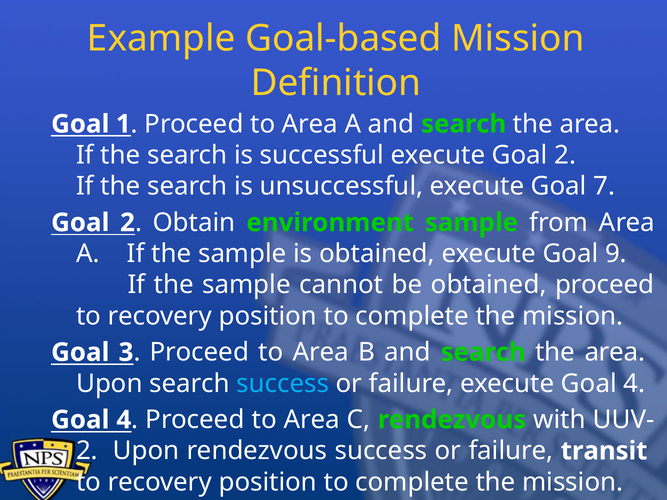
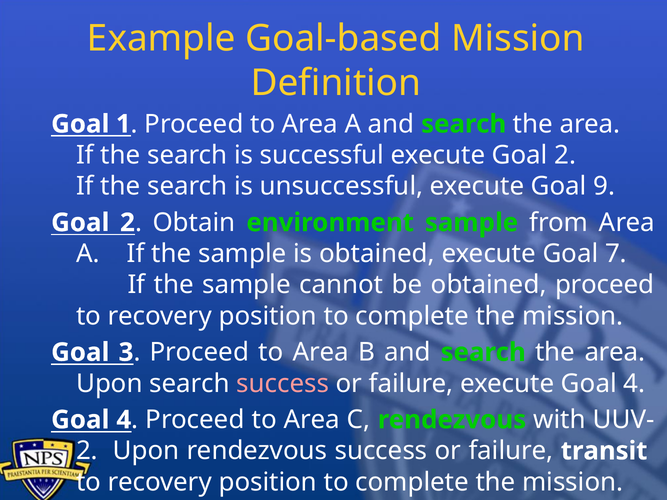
7: 7 -> 9
9: 9 -> 7
success at (283, 384) colour: light blue -> pink
